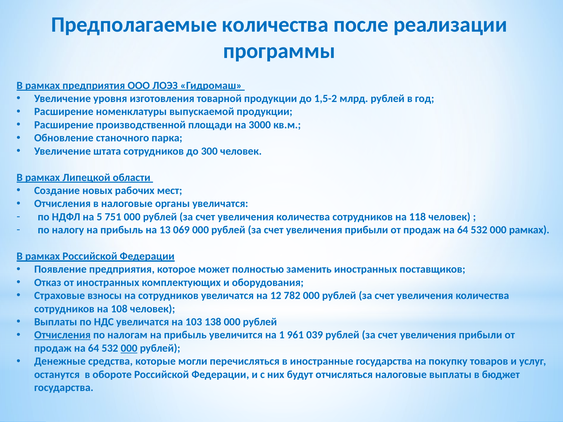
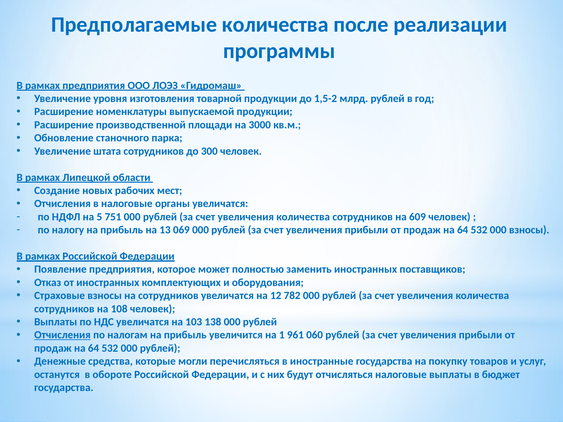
118: 118 -> 609
000 рамках: рамках -> взносы
039: 039 -> 060
000 at (129, 348) underline: present -> none
